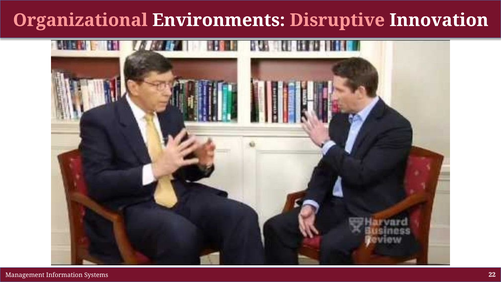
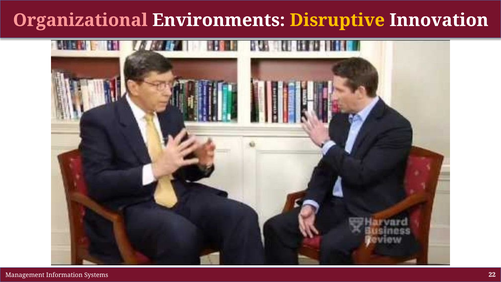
Disruptive colour: pink -> yellow
